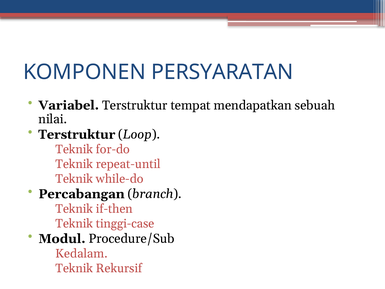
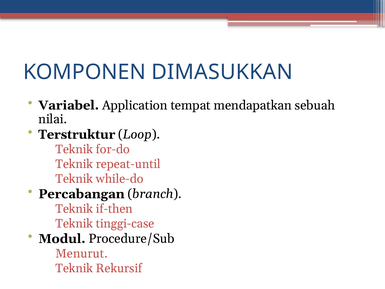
PERSYARATAN: PERSYARATAN -> DIMASUKKAN
Variabel Terstruktur: Terstruktur -> Application
Kedalam: Kedalam -> Menurut
